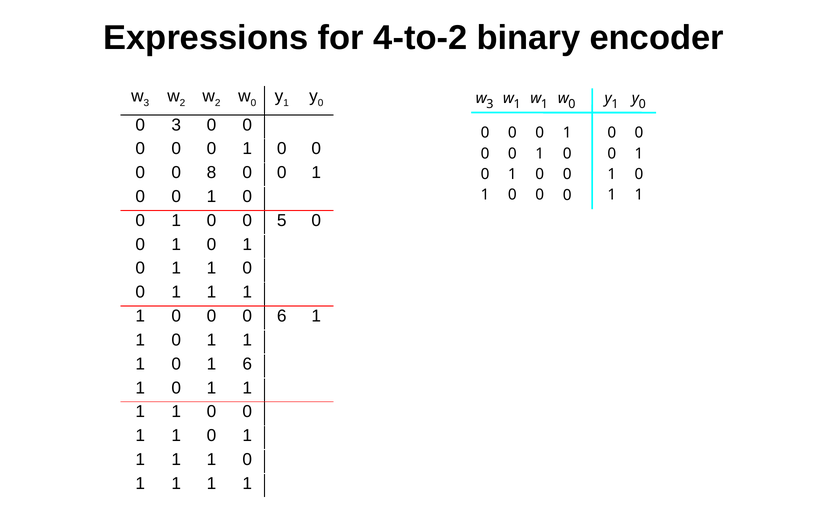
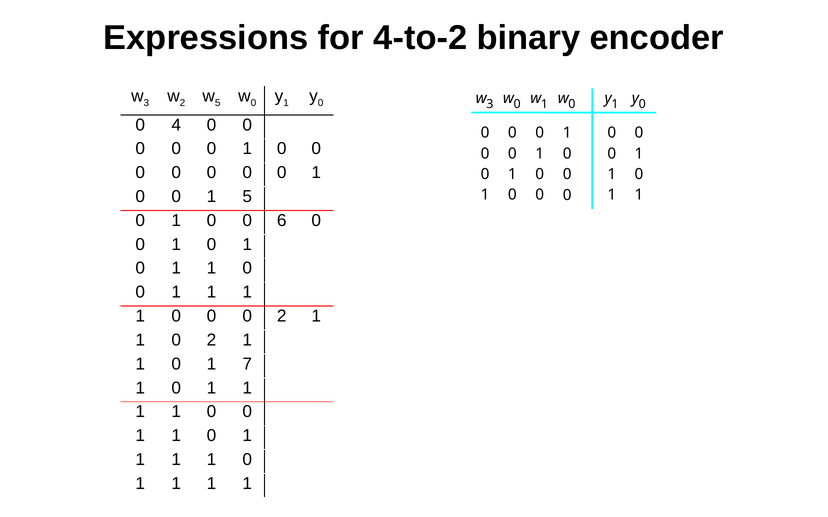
2 w 2: 2 -> 5
1 at (517, 104): 1 -> 0
0 3: 3 -> 4
8 at (211, 173): 8 -> 0
0 at (247, 197): 0 -> 5
5: 5 -> 6
0 0 6: 6 -> 2
1 at (211, 340): 1 -> 2
1 6: 6 -> 7
